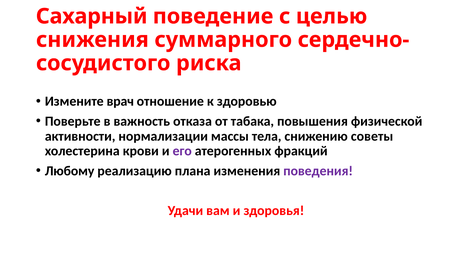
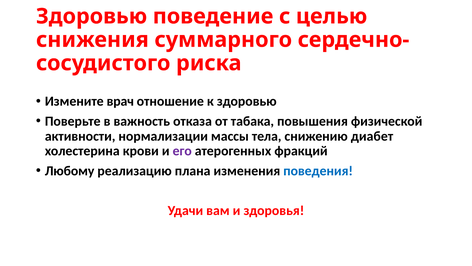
Сахарный at (92, 16): Сахарный -> Здоровью
советы: советы -> диабет
поведения colour: purple -> blue
